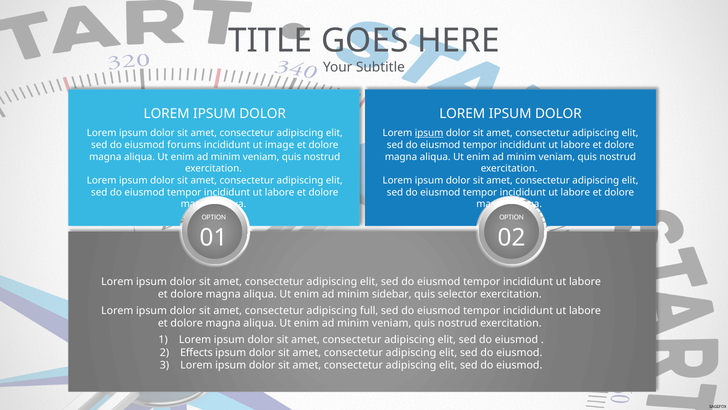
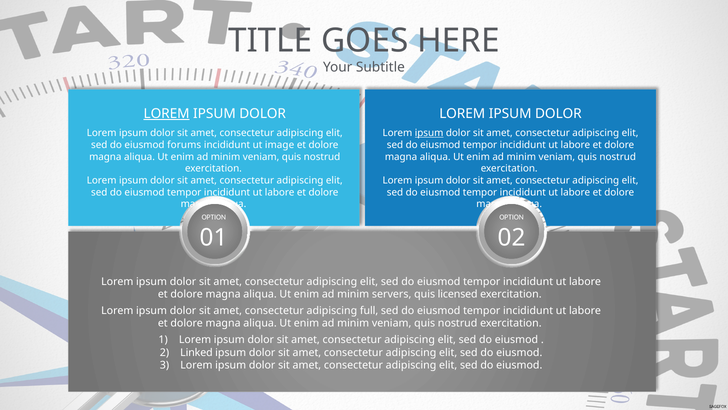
LOREM at (167, 114) underline: none -> present
sidebar: sidebar -> servers
selector: selector -> licensed
Effects: Effects -> Linked
